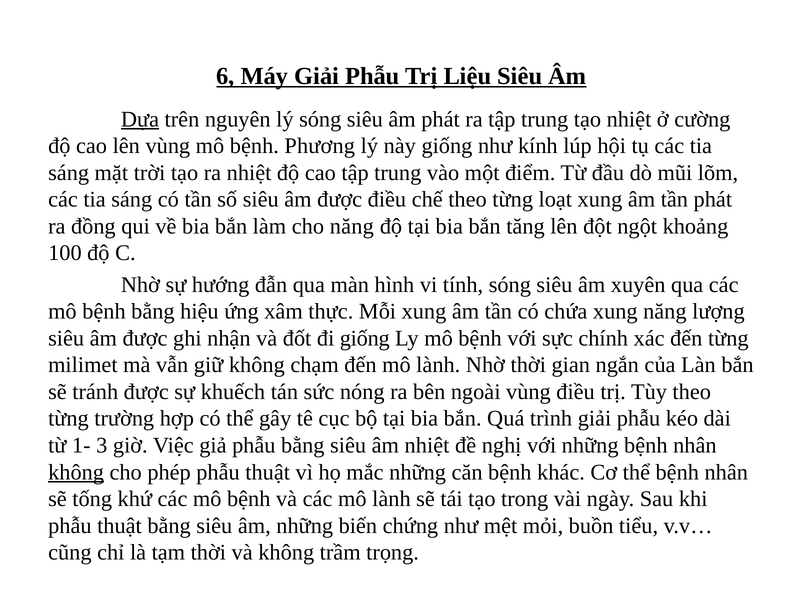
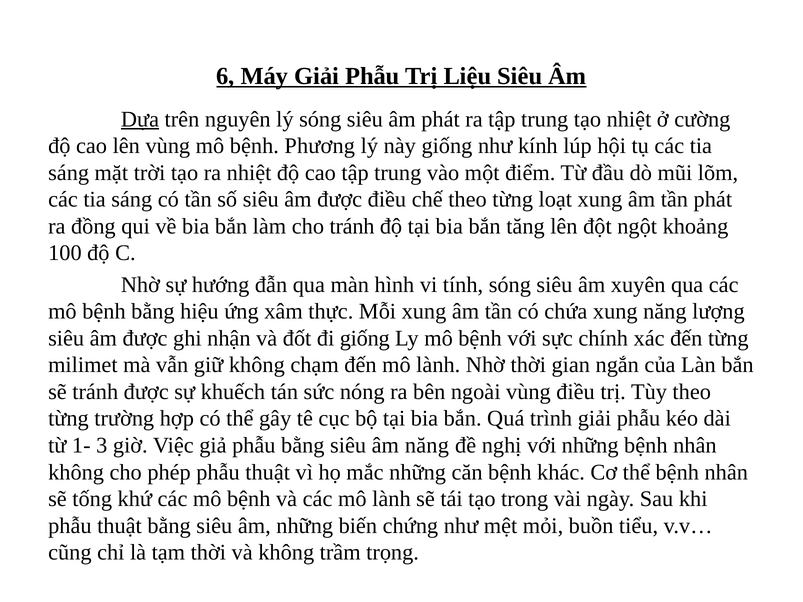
cho năng: năng -> tránh
âm nhiệt: nhiệt -> năng
không at (76, 472) underline: present -> none
